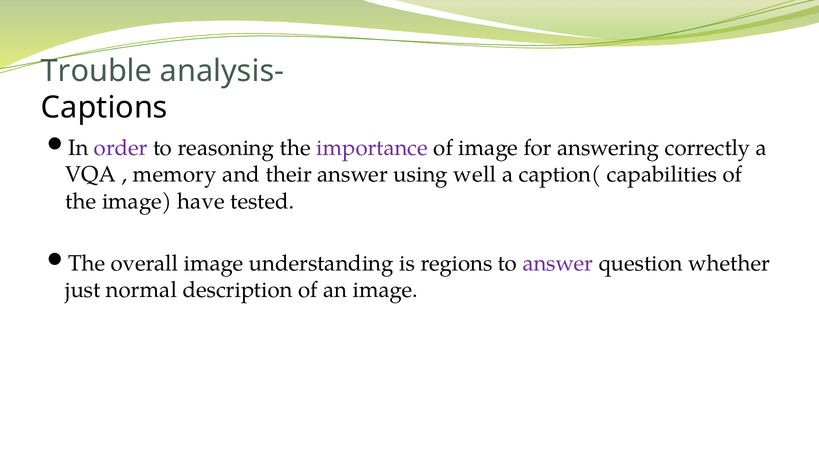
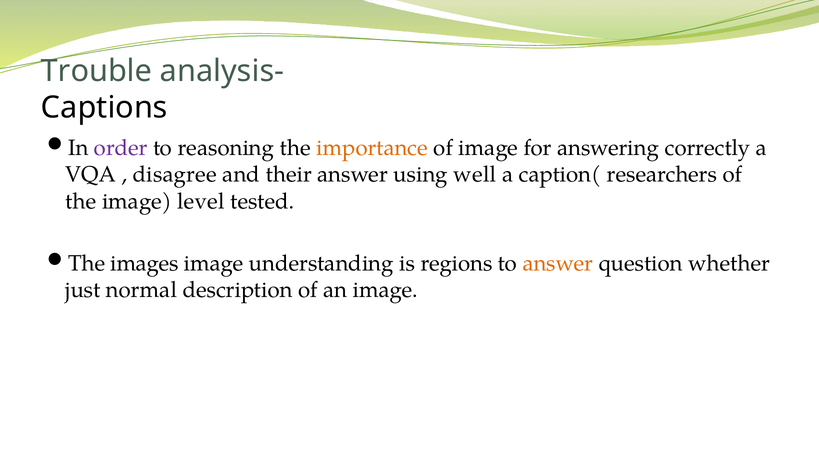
importance colour: purple -> orange
memory: memory -> disagree
capabilities: capabilities -> researchers
have: have -> level
overall: overall -> images
answer at (558, 263) colour: purple -> orange
